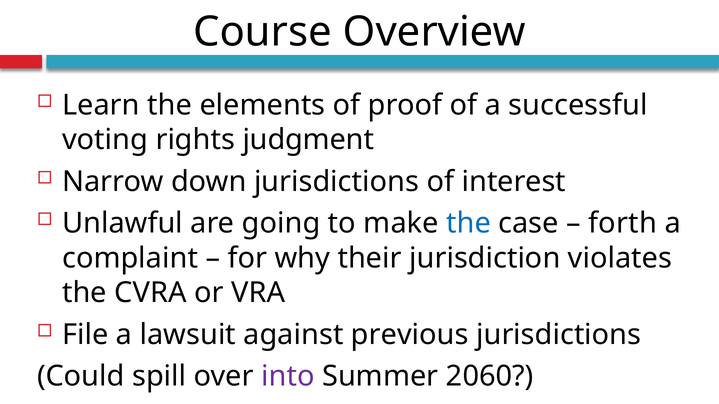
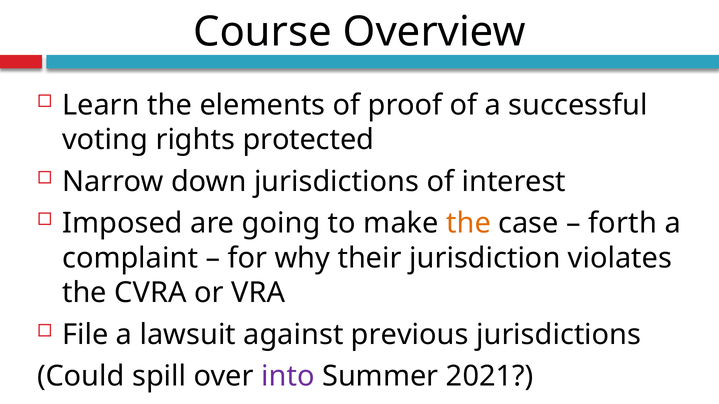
judgment: judgment -> protected
Unlawful: Unlawful -> Imposed
the at (468, 224) colour: blue -> orange
2060: 2060 -> 2021
